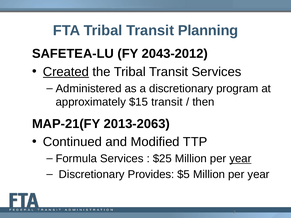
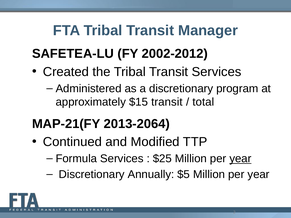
Planning: Planning -> Manager
2043-2012: 2043-2012 -> 2002-2012
Created underline: present -> none
then: then -> total
2013-2063: 2013-2063 -> 2013-2064
Provides: Provides -> Annually
